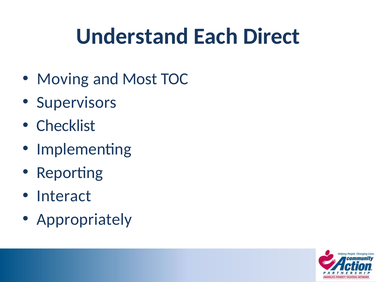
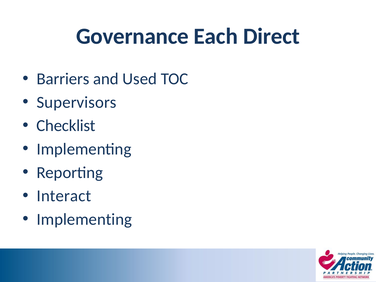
Understand: Understand -> Governance
Moving: Moving -> Barriers
Most: Most -> Used
Appropriately at (84, 219): Appropriately -> Implementing
